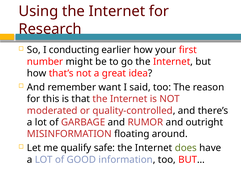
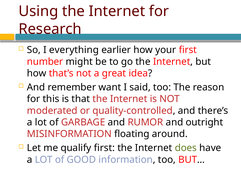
conducting: conducting -> everything
qualify safe: safe -> first
